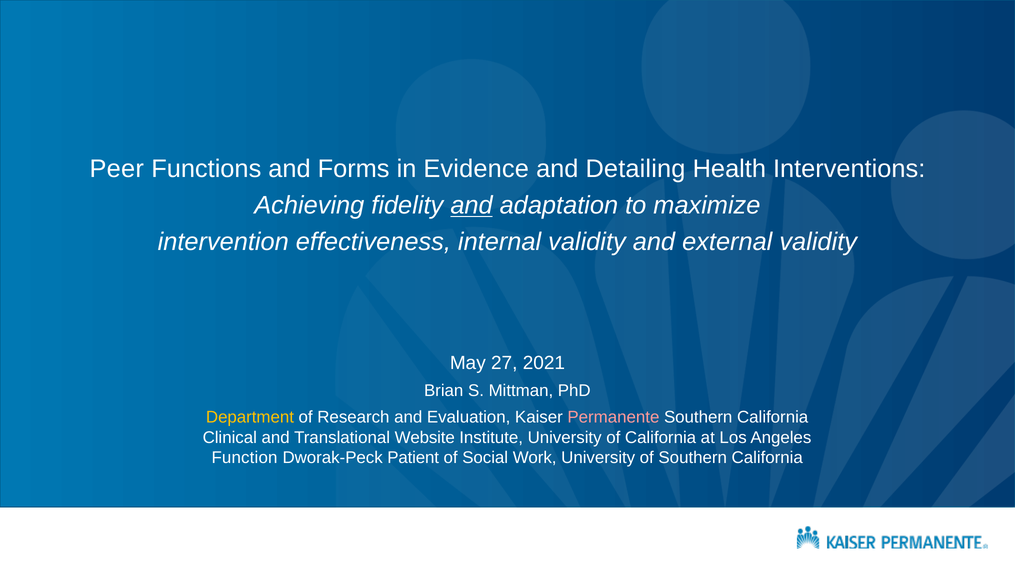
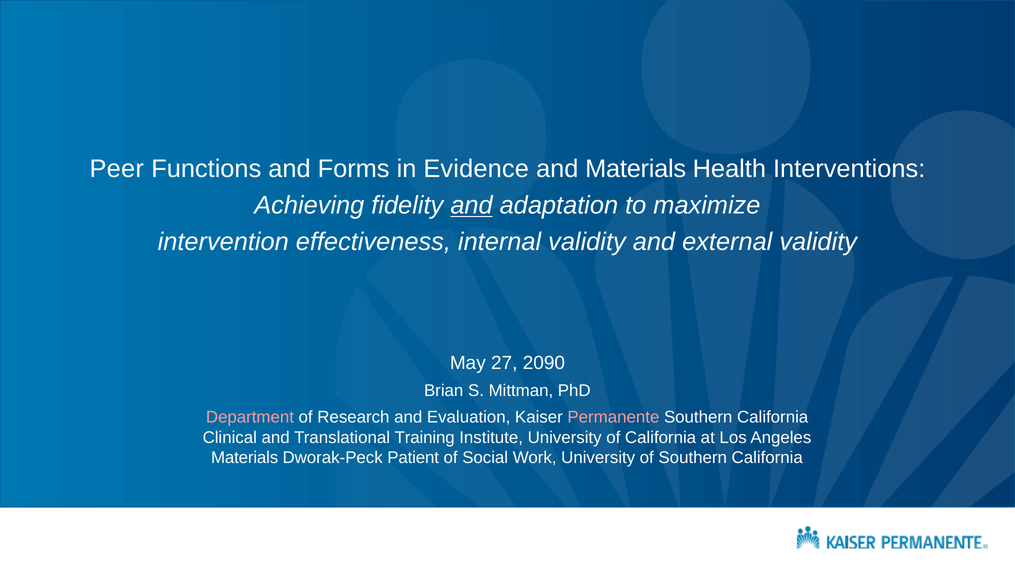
and Detailing: Detailing -> Materials
2021: 2021 -> 2090
Department colour: yellow -> pink
Website: Website -> Training
Function at (244, 458): Function -> Materials
